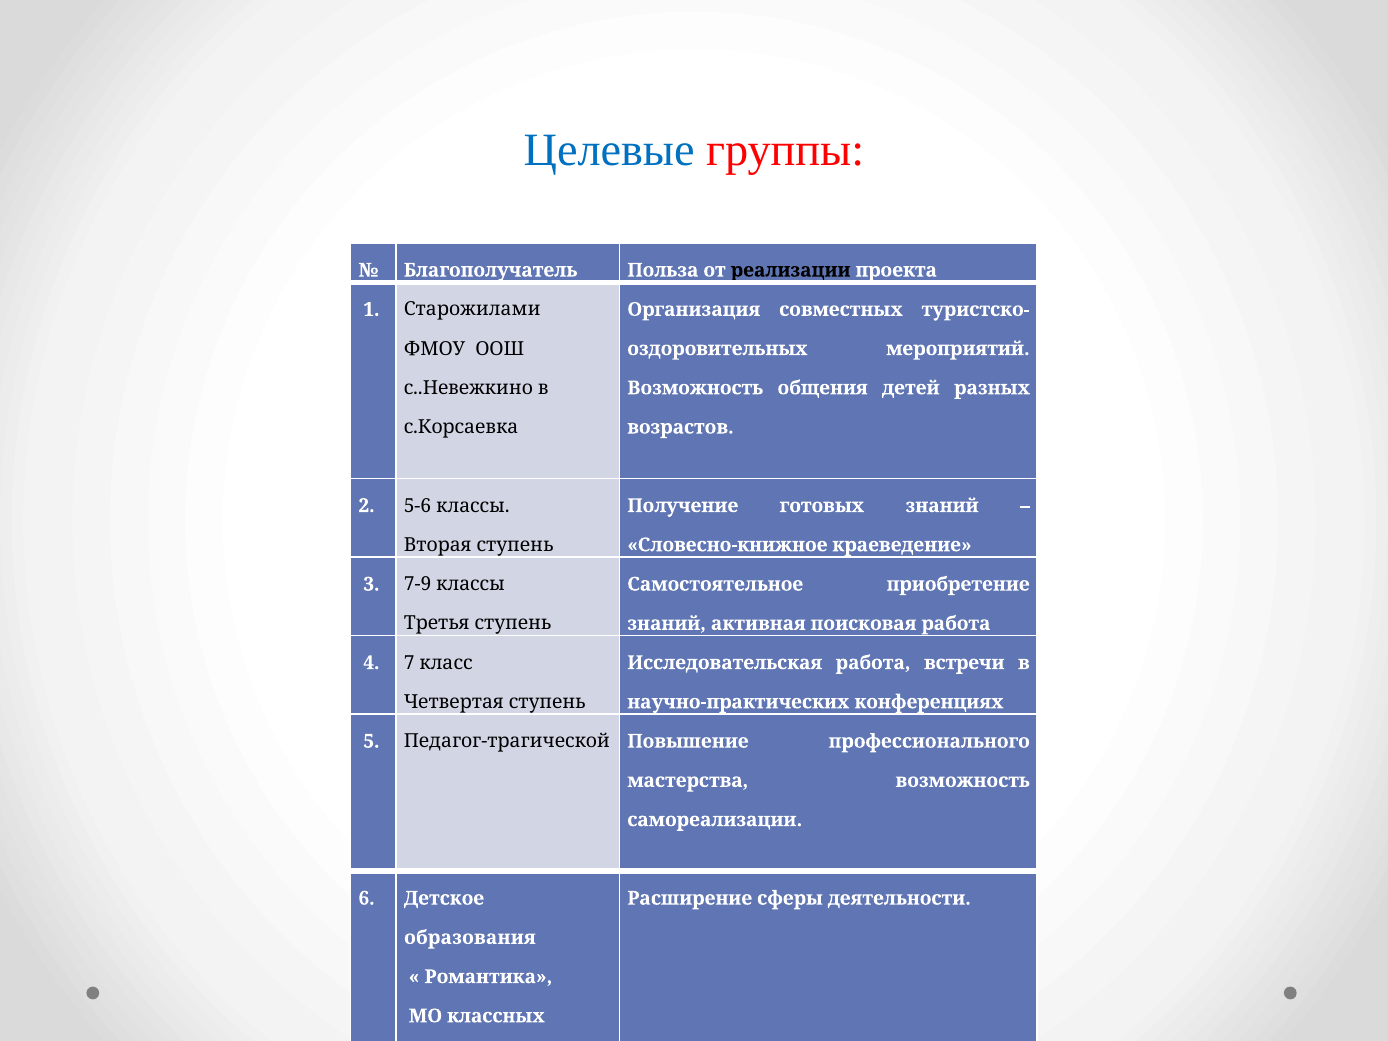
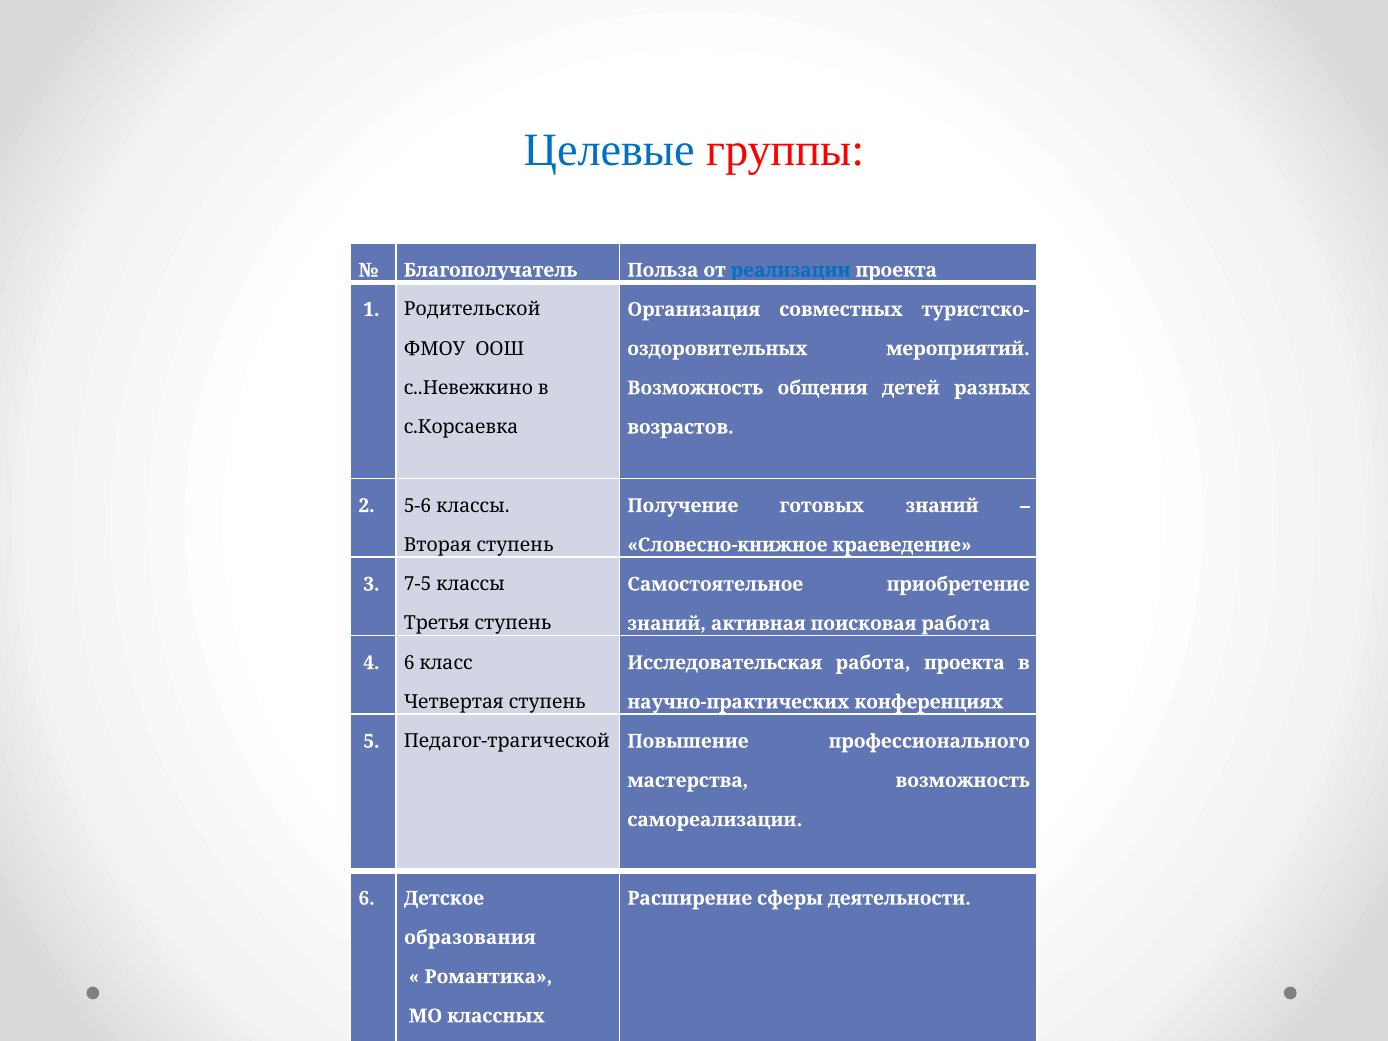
реализации colour: black -> blue
Старожилами: Старожилами -> Родительской
7-9: 7-9 -> 7-5
4 7: 7 -> 6
работа встречи: встречи -> проекта
